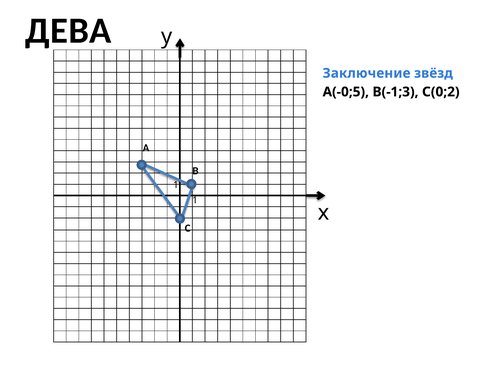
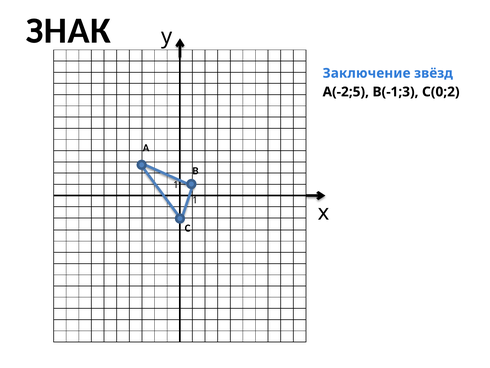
ДЕВА: ДЕВА -> ЗНАК
А(-0;5: А(-0;5 -> А(-2;5
